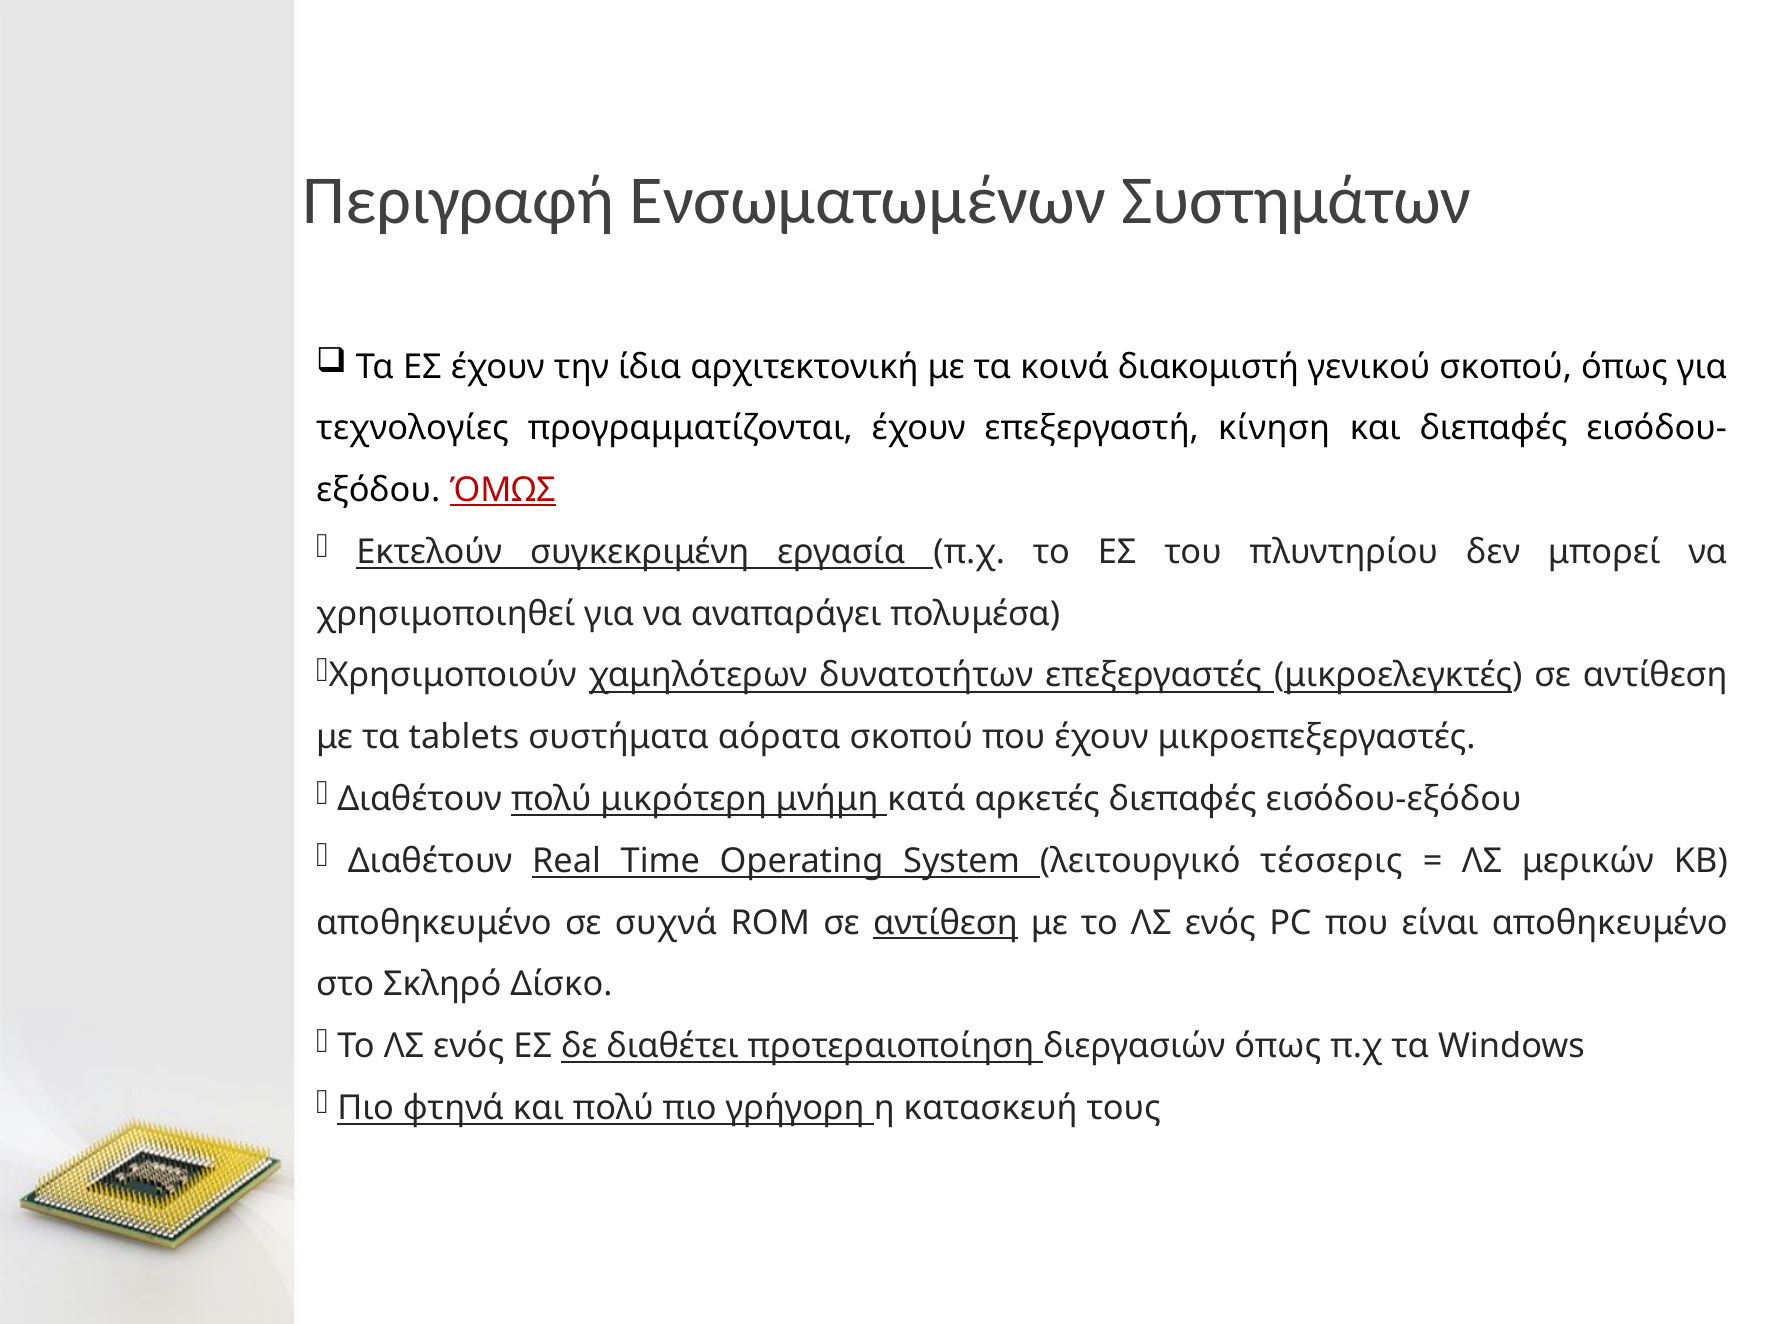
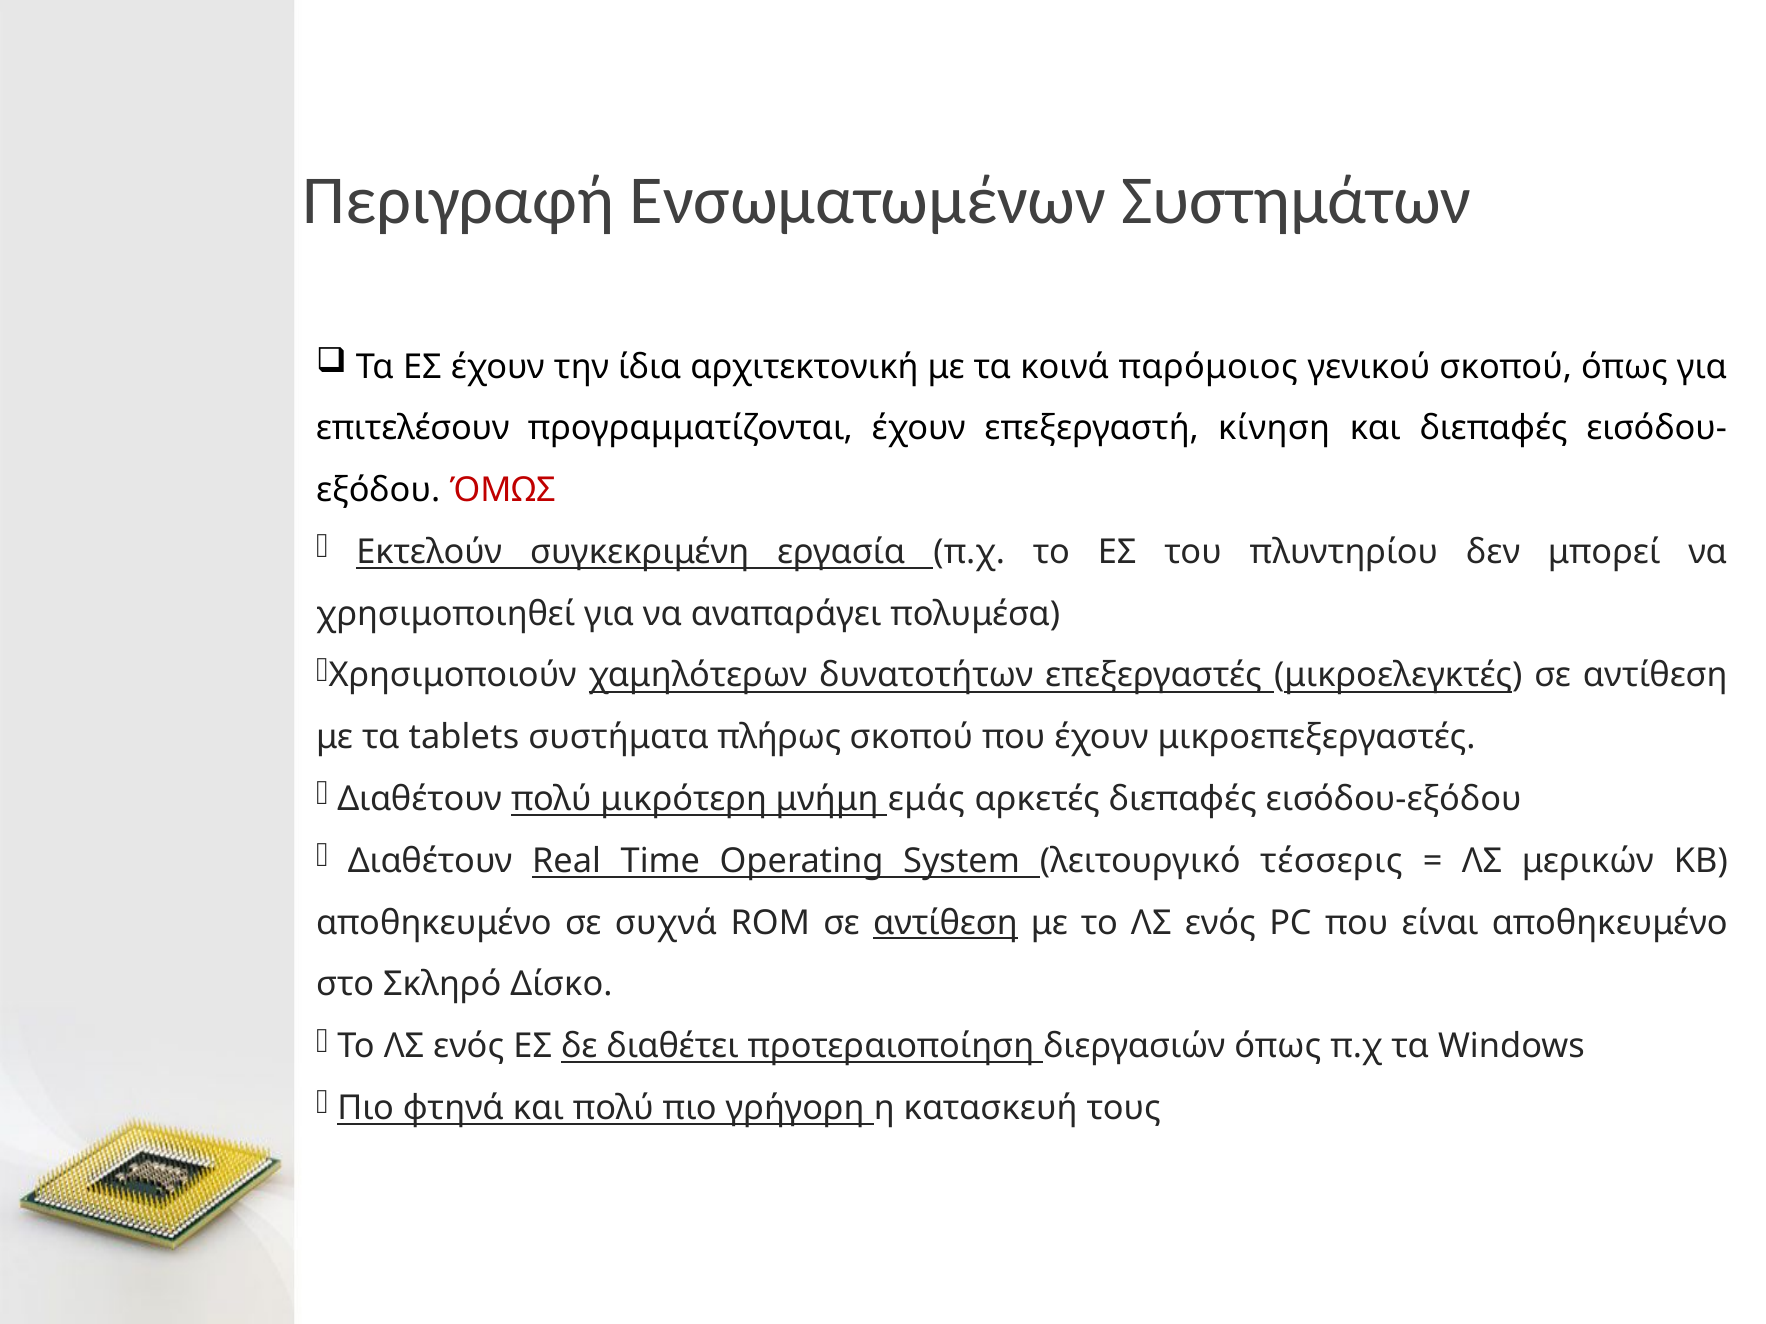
διακομιστή: διακομιστή -> παρόμοιος
τεχνολογίες: τεχνολογίες -> επιτελέσουν
ΌΜΩΣ underline: present -> none
αόρατα: αόρατα -> πλήρως
κατά: κατά -> εμάς
